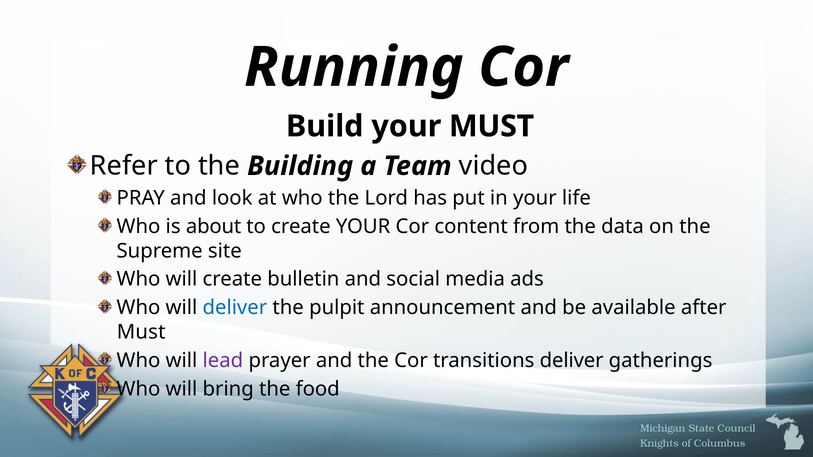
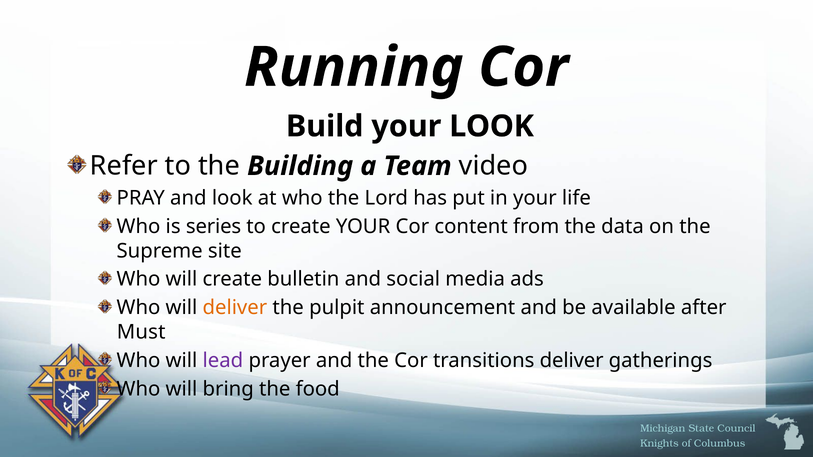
your MUST: MUST -> LOOK
about: about -> series
deliver at (235, 308) colour: blue -> orange
